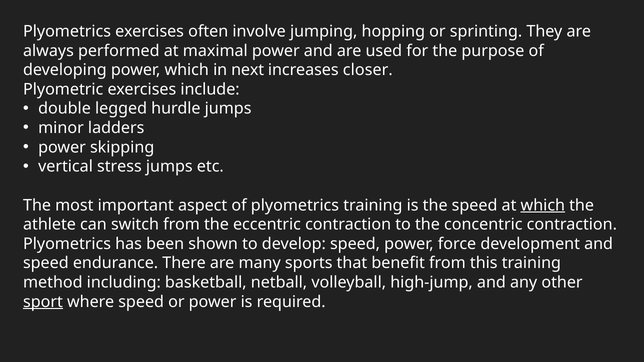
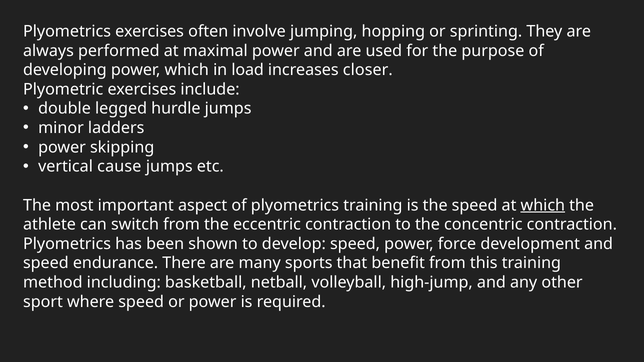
next: next -> load
stress: stress -> cause
sport underline: present -> none
